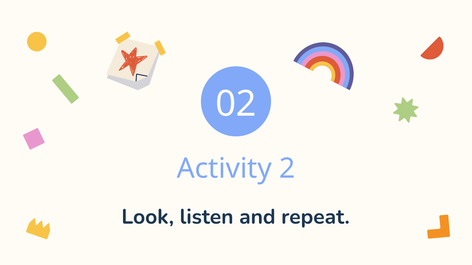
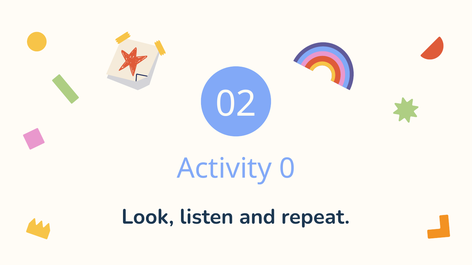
2: 2 -> 0
